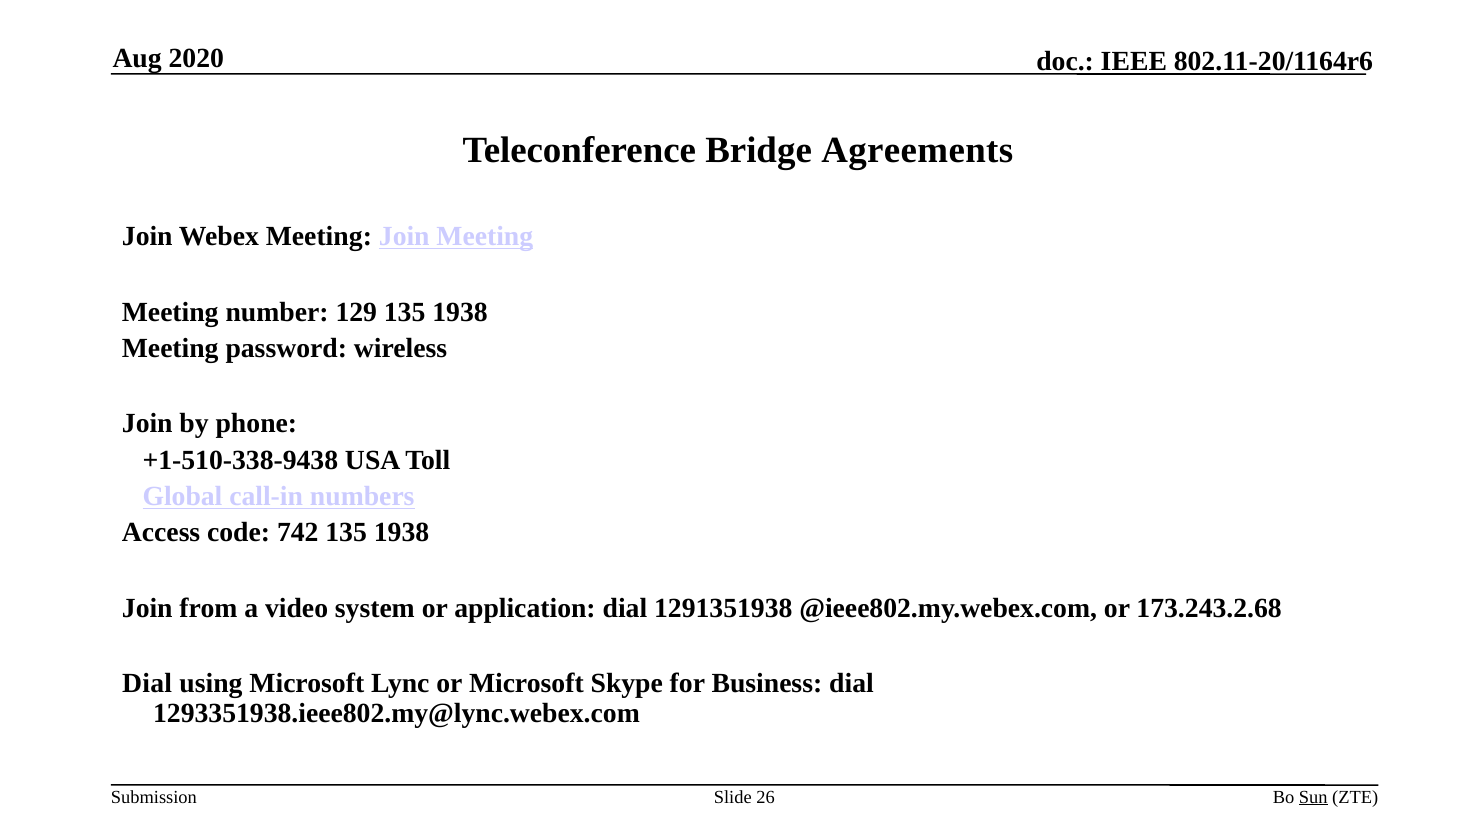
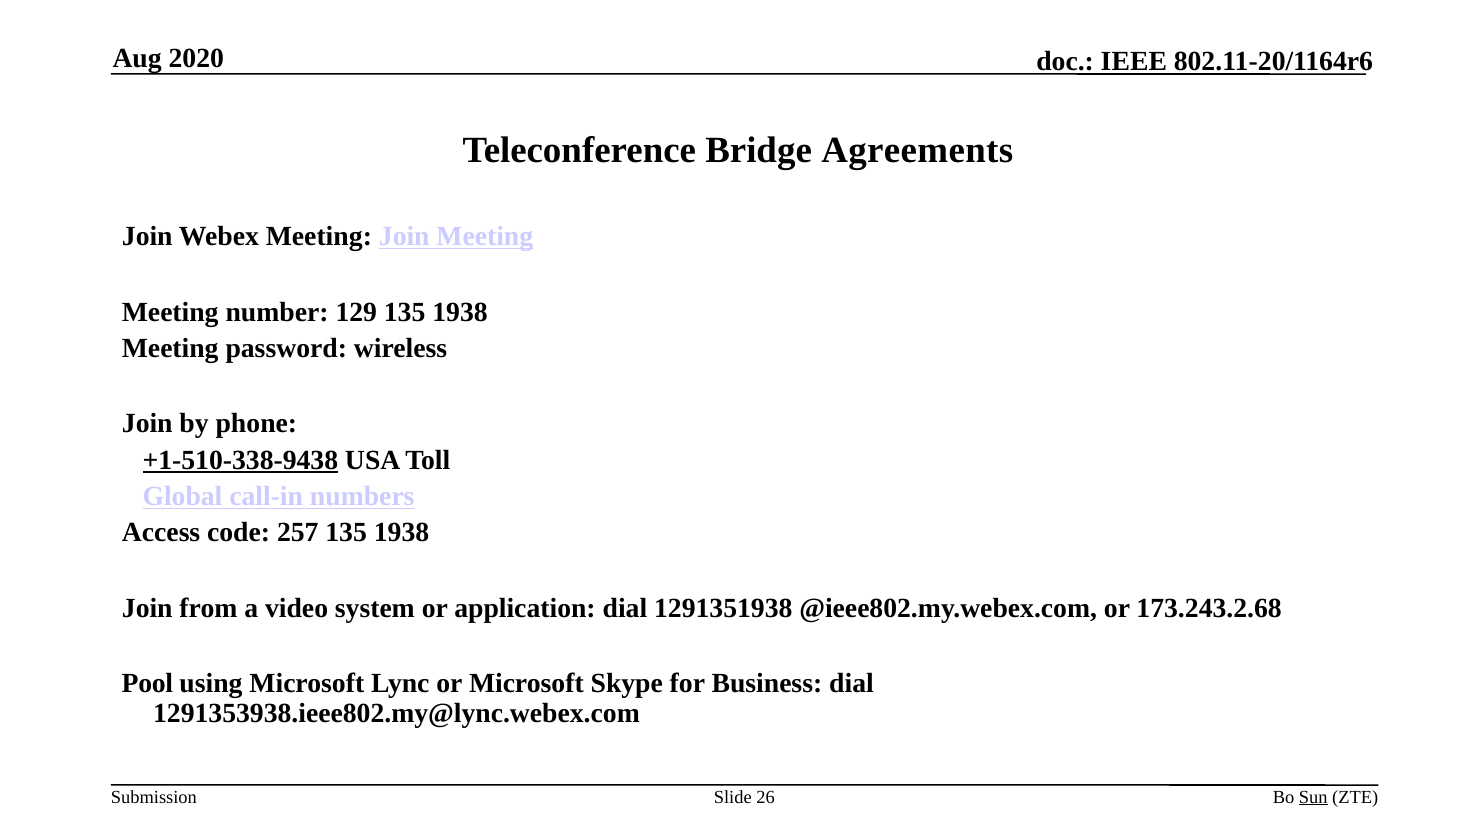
+1-510-338-9438 underline: none -> present
742: 742 -> 257
Dial at (147, 683): Dial -> Pool
1293351938.ieee802.my@lync.webex.com: 1293351938.ieee802.my@lync.webex.com -> 1291353938.ieee802.my@lync.webex.com
